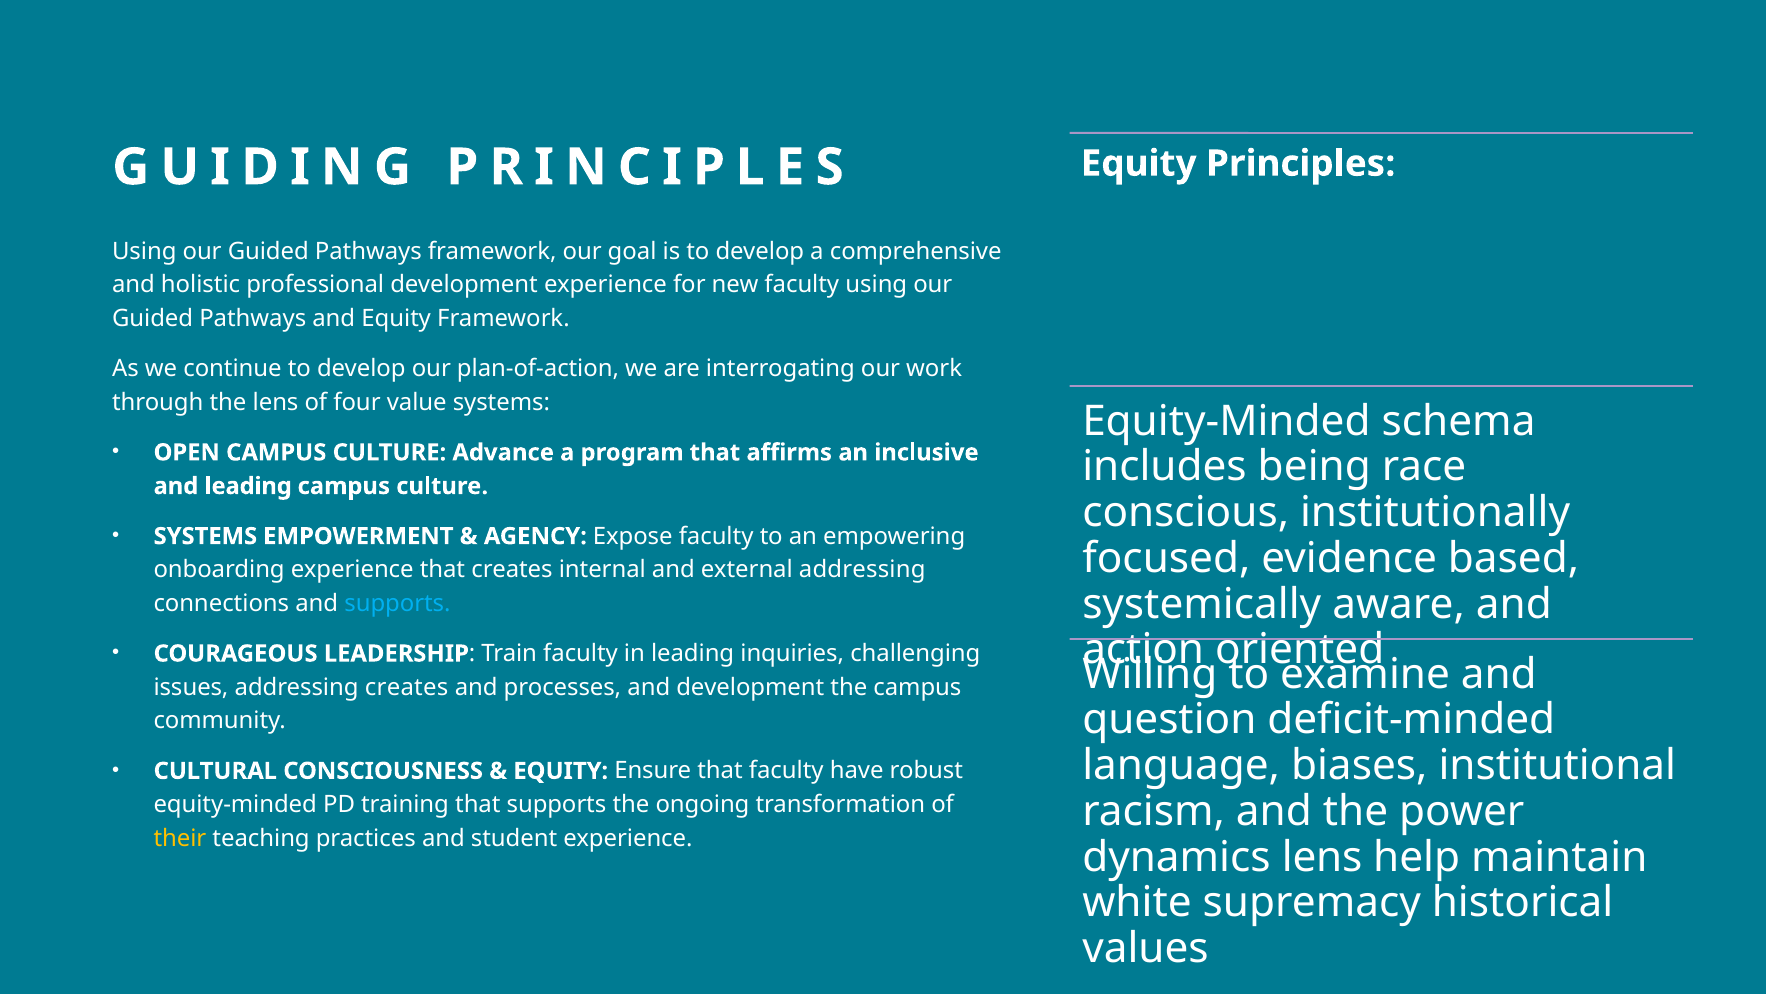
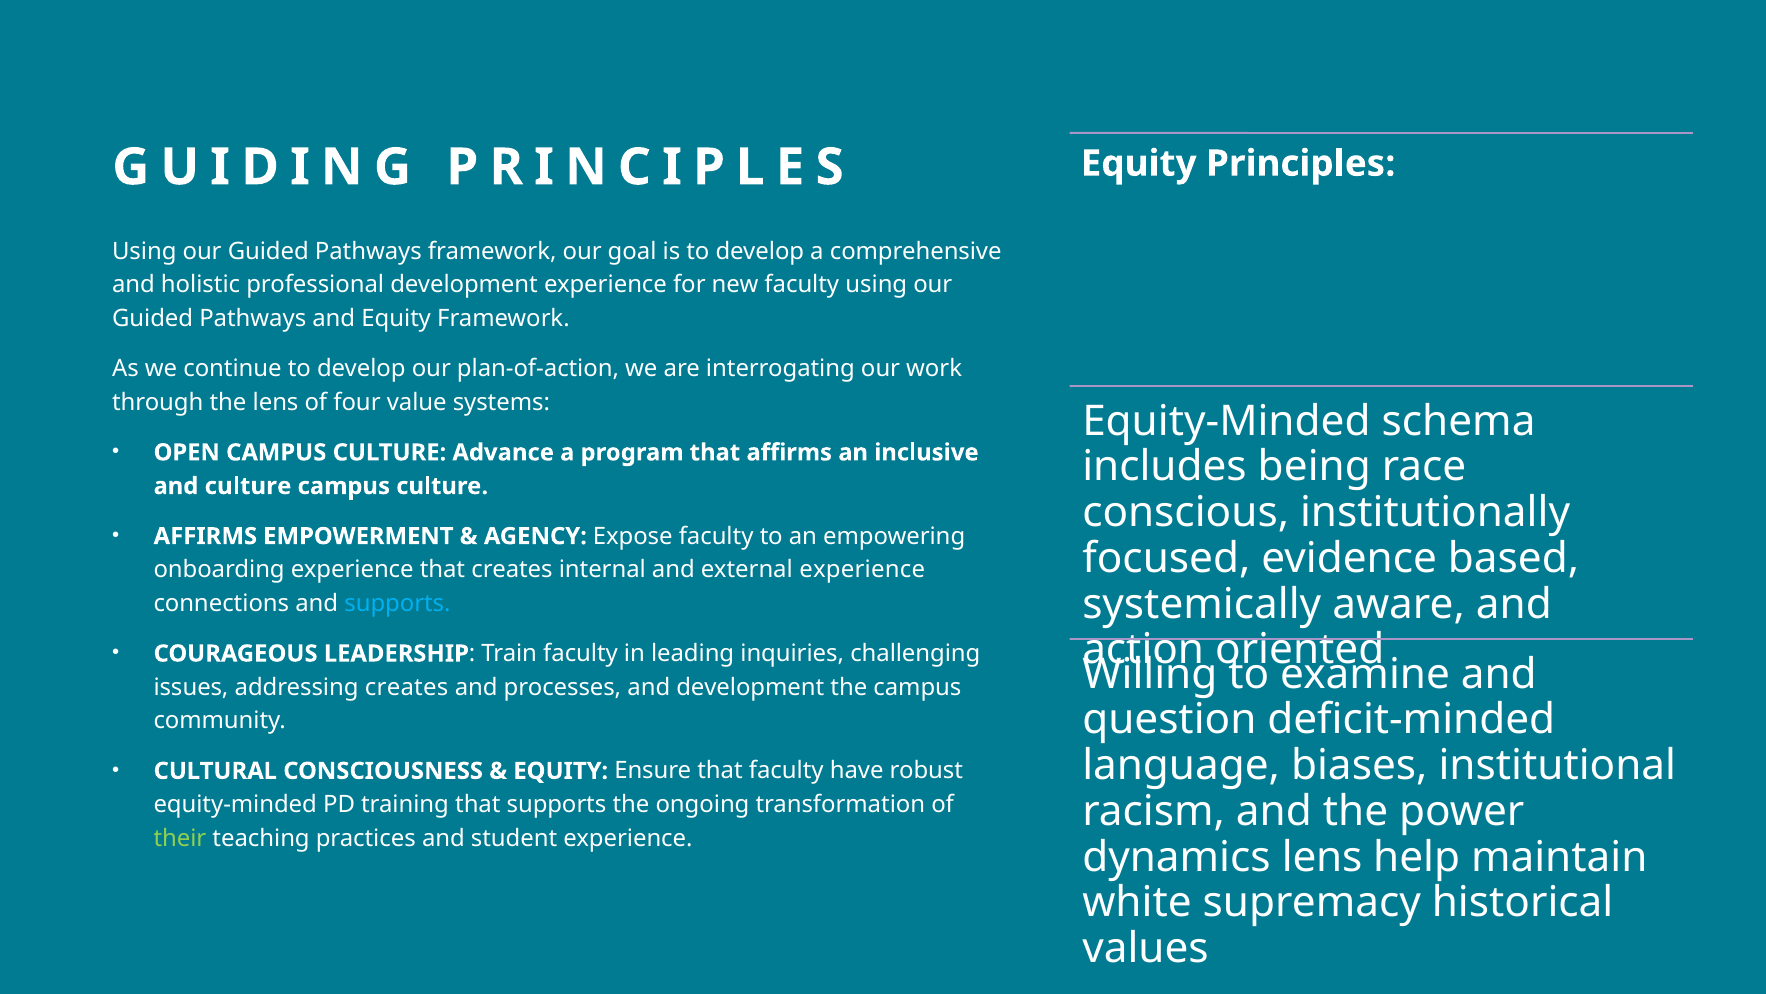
and leading: leading -> culture
SYSTEMS at (205, 536): SYSTEMS -> AFFIRMS
external addressing: addressing -> experience
their colour: yellow -> light green
